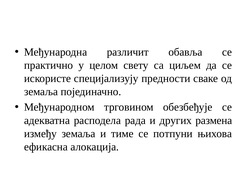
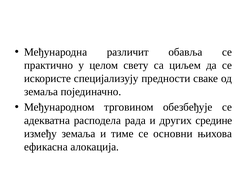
размена: размена -> средине
потпуни: потпуни -> основни
